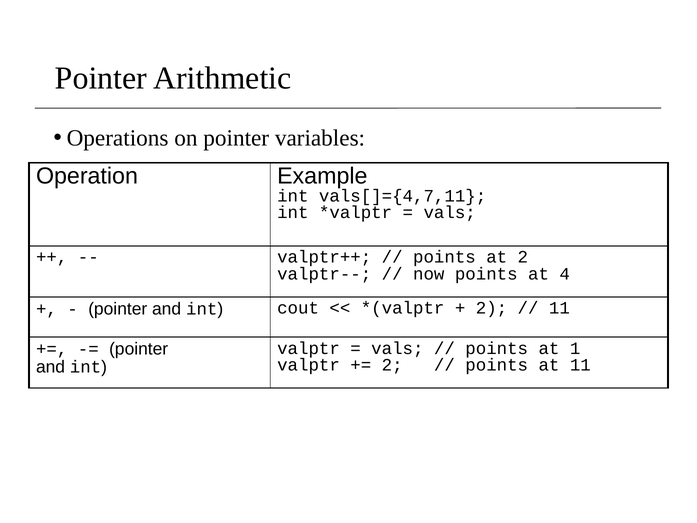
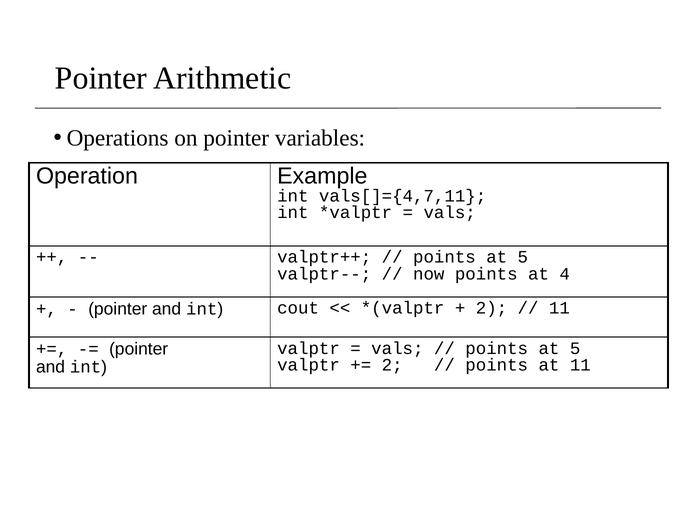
2 at (523, 257): 2 -> 5
1 at (575, 348): 1 -> 5
